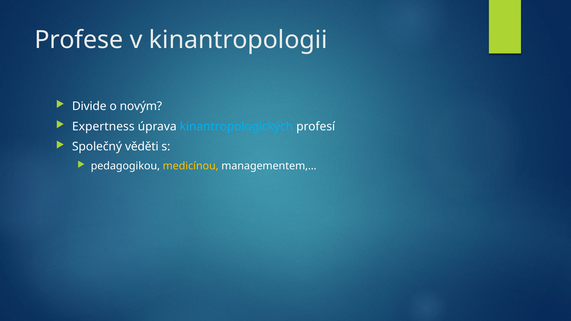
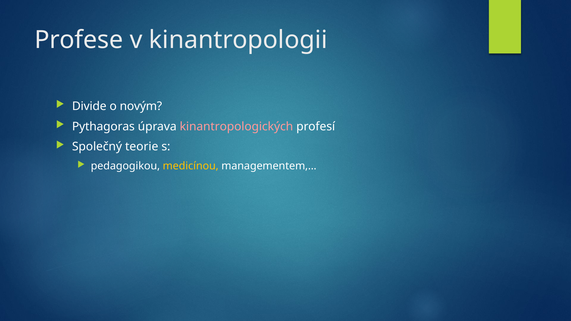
Expertness: Expertness -> Pythagoras
kinantropologických colour: light blue -> pink
věděti: věděti -> teorie
